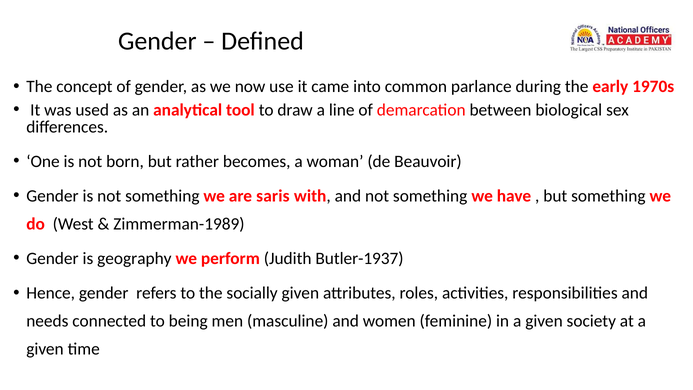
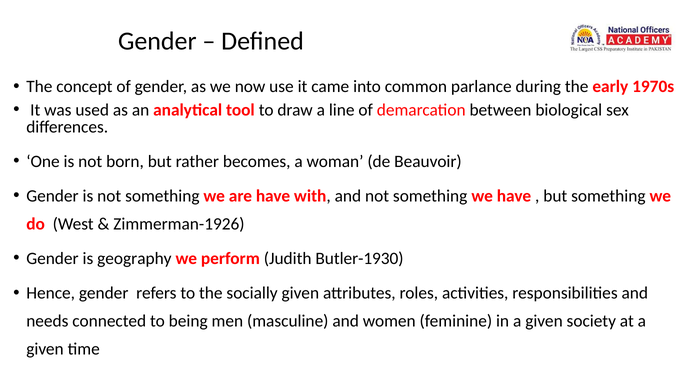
are saris: saris -> have
Zimmerman-1989: Zimmerman-1989 -> Zimmerman-1926
Butler-1937: Butler-1937 -> Butler-1930
